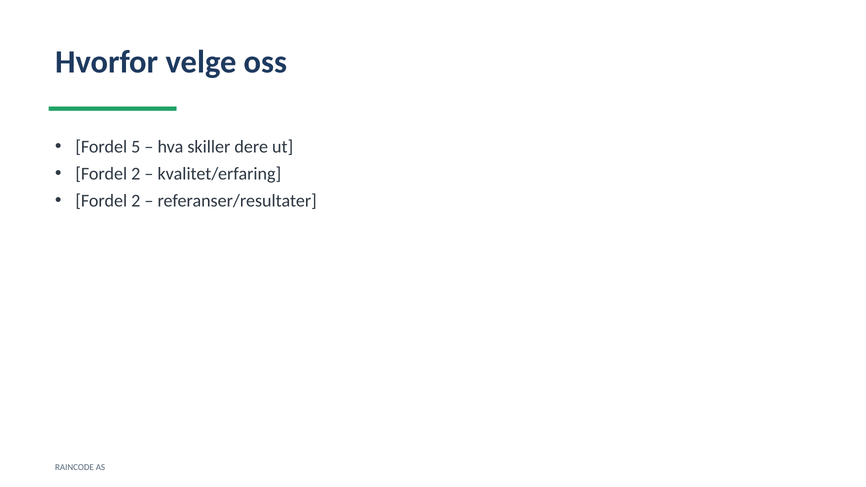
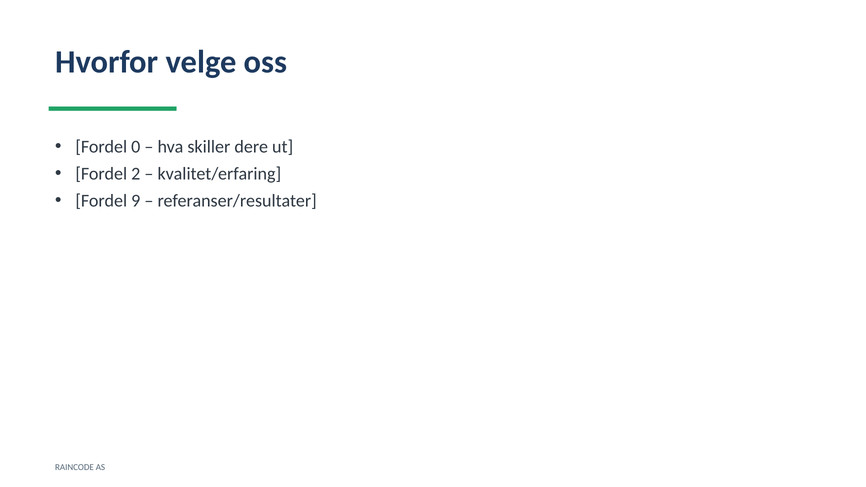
5: 5 -> 0
2 at (136, 201): 2 -> 9
